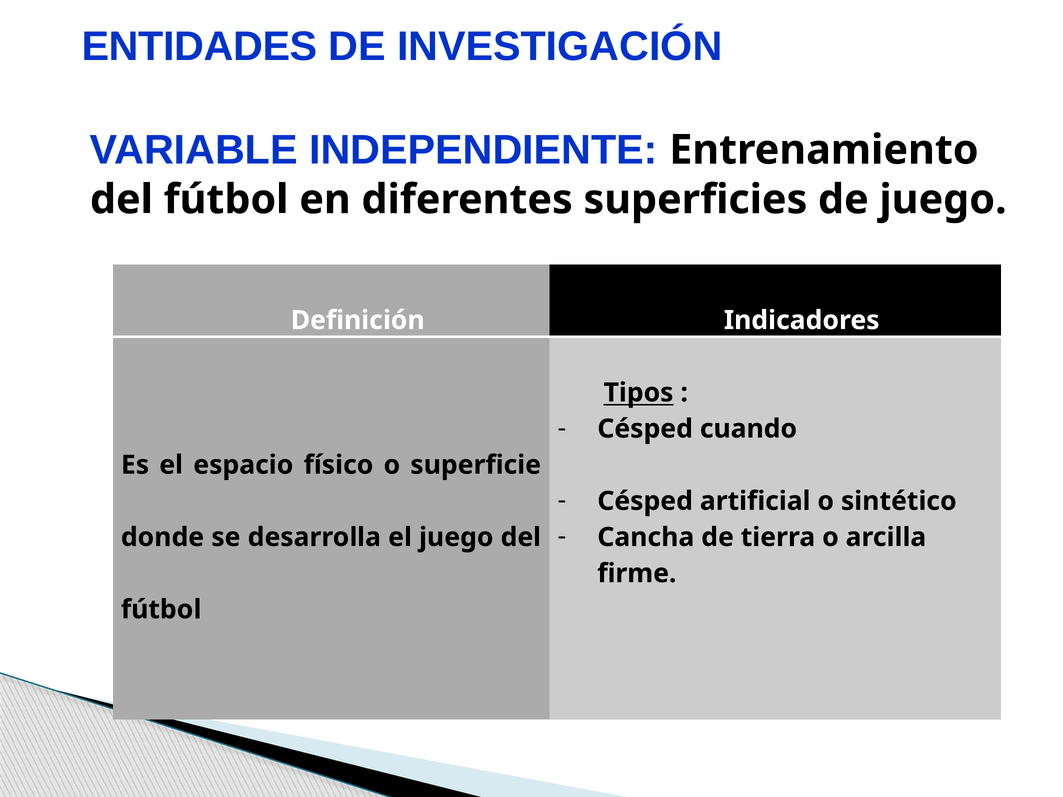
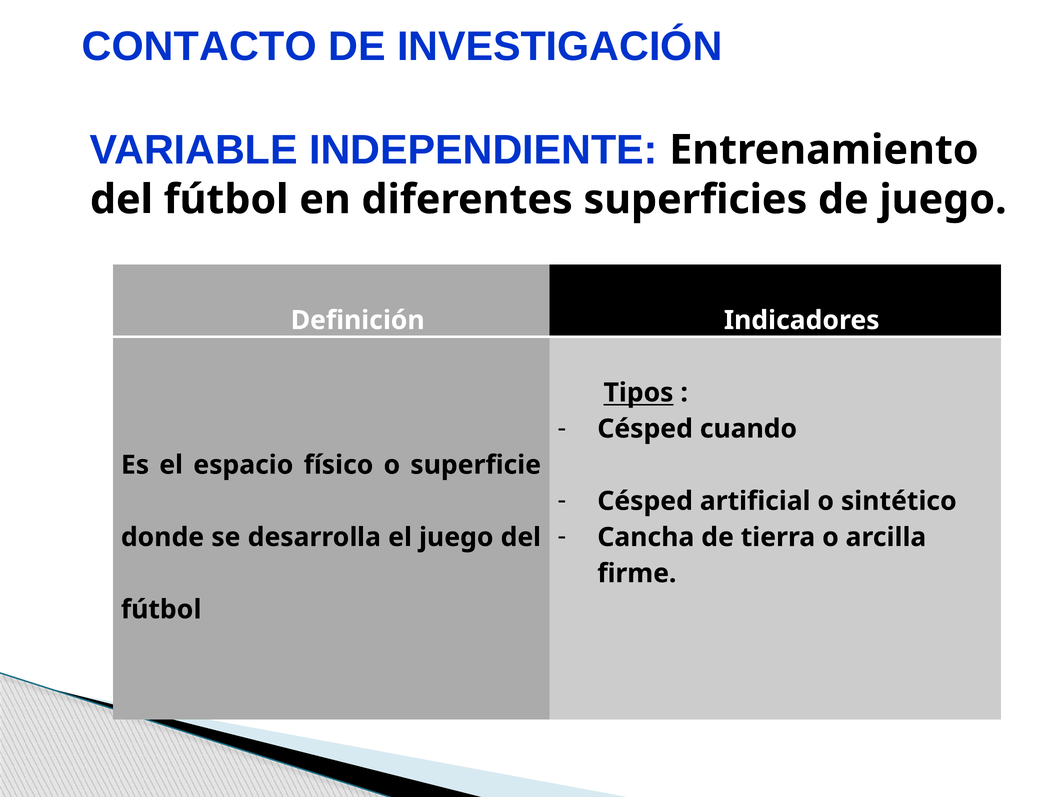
ENTIDADES: ENTIDADES -> CONTACTO
